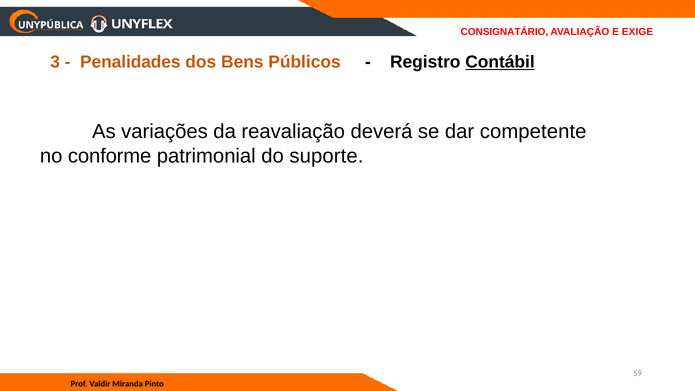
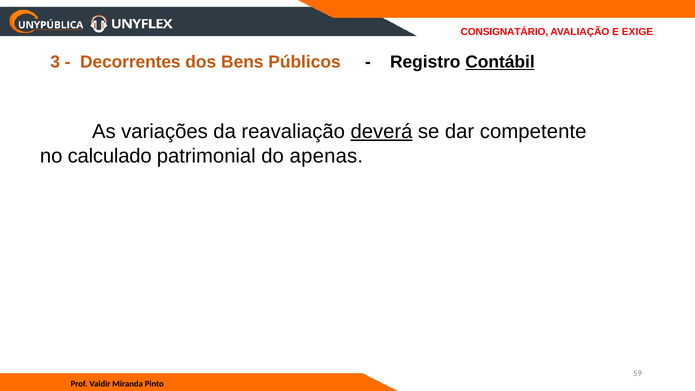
Penalidades: Penalidades -> Decorrentes
deverá underline: none -> present
conforme: conforme -> calculado
suporte: suporte -> apenas
